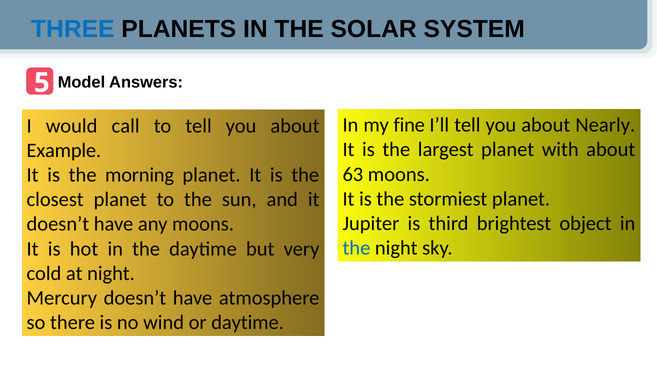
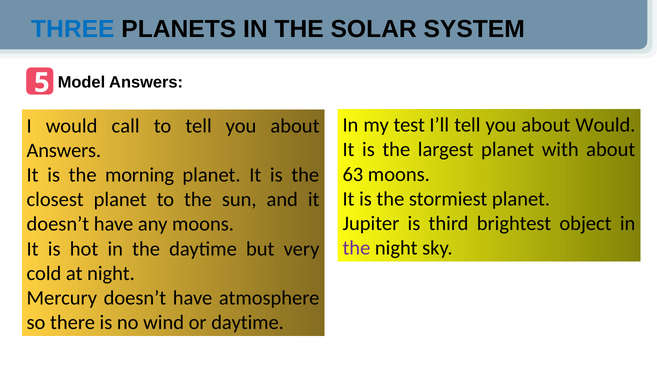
fine: fine -> test
about Nearly: Nearly -> Would
Example at (64, 151): Example -> Answers
the at (356, 248) colour: blue -> purple
